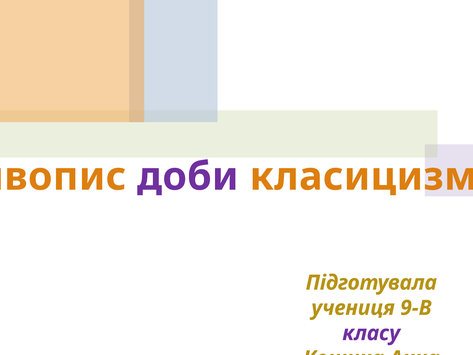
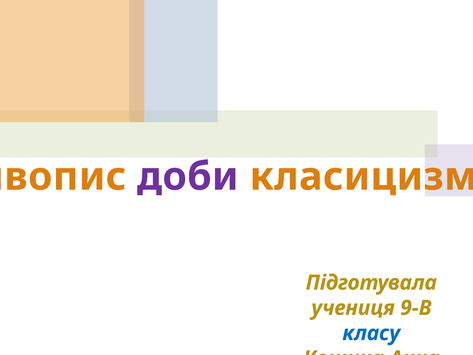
класу colour: purple -> blue
